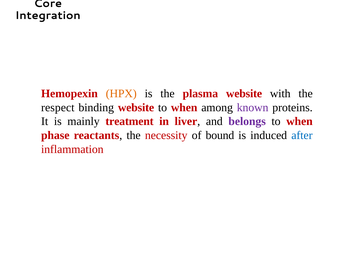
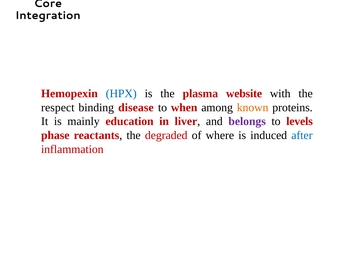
HPX colour: orange -> blue
binding website: website -> disease
known colour: purple -> orange
treatment: treatment -> education
when at (299, 121): when -> levels
necessity: necessity -> degraded
bound: bound -> where
